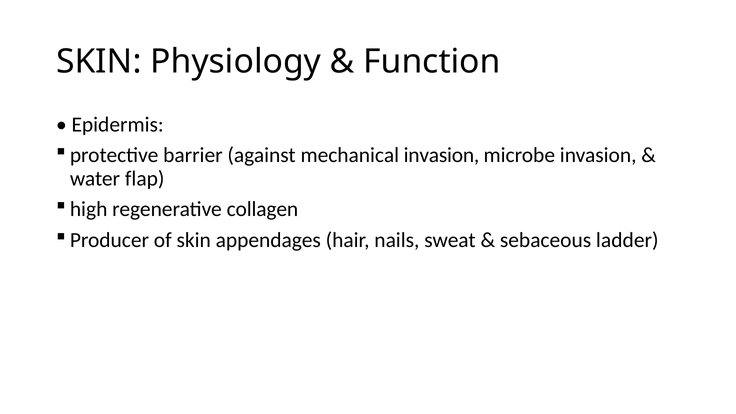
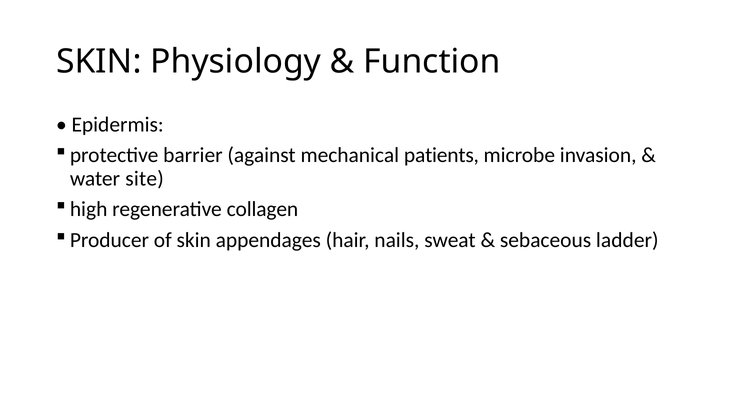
mechanical invasion: invasion -> patients
flap: flap -> site
